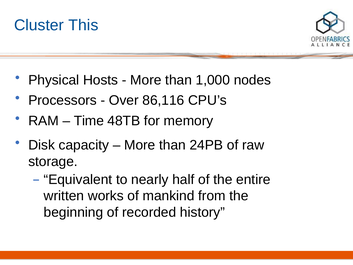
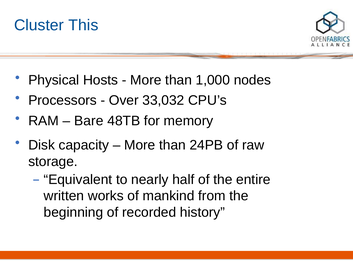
86,116: 86,116 -> 33,032
Time: Time -> Bare
